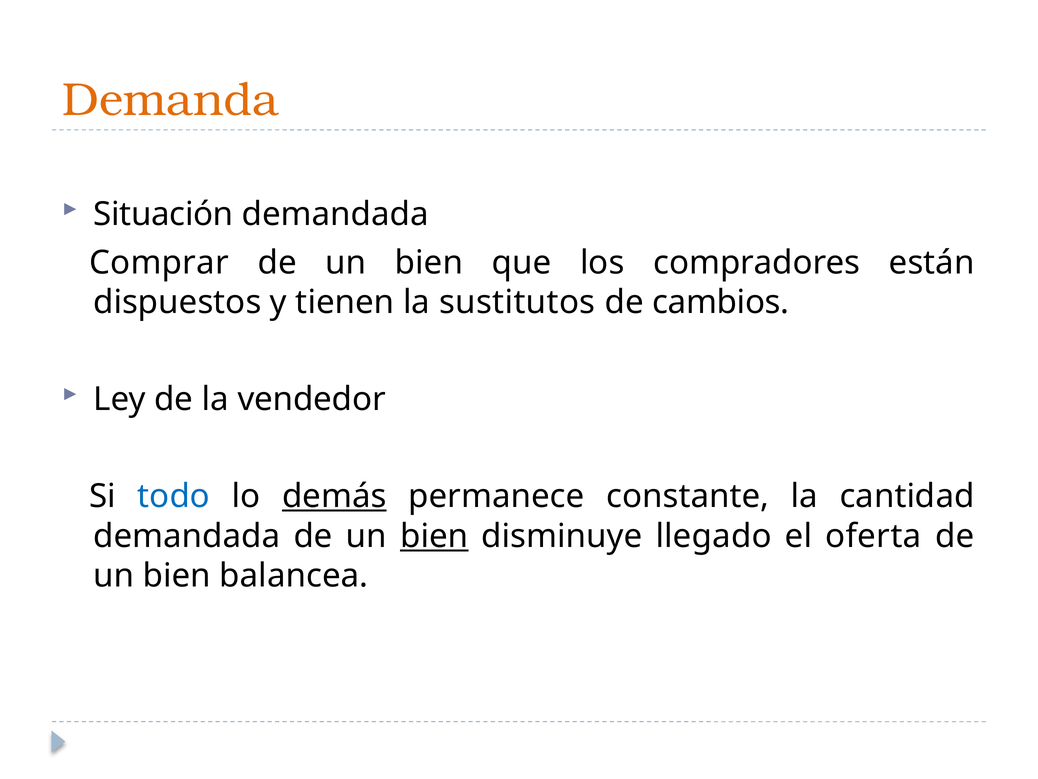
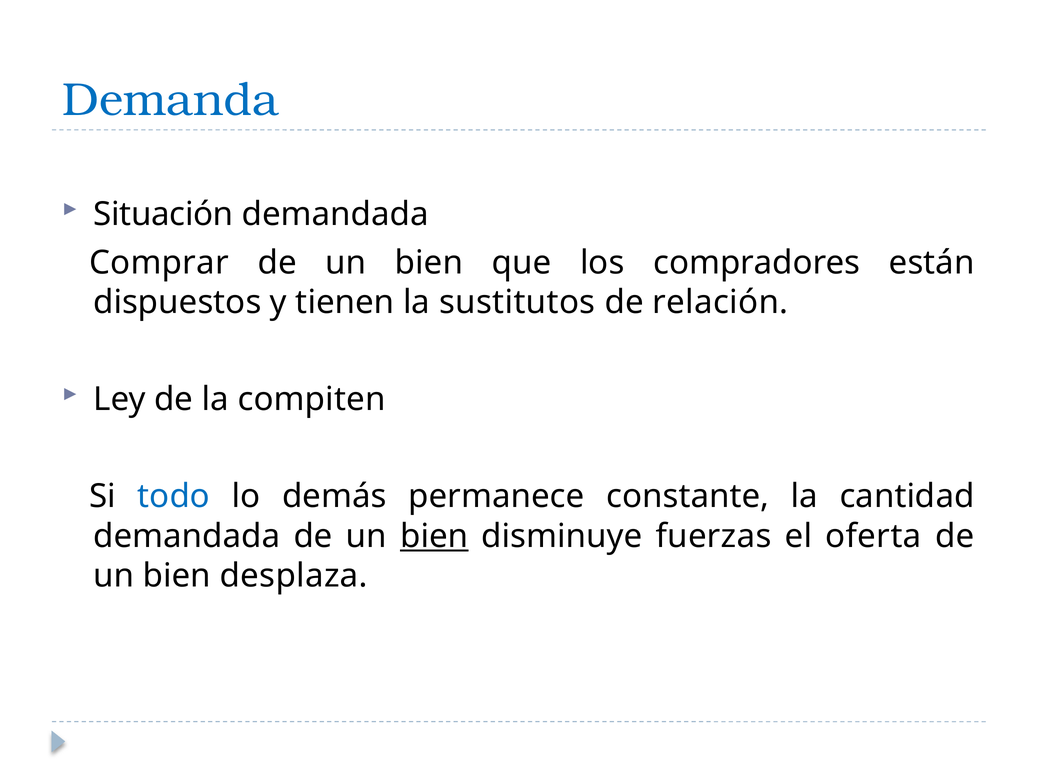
Demanda colour: orange -> blue
cambios: cambios -> relación
vendedor: vendedor -> compiten
demás underline: present -> none
llegado: llegado -> fuerzas
balancea: balancea -> desplaza
